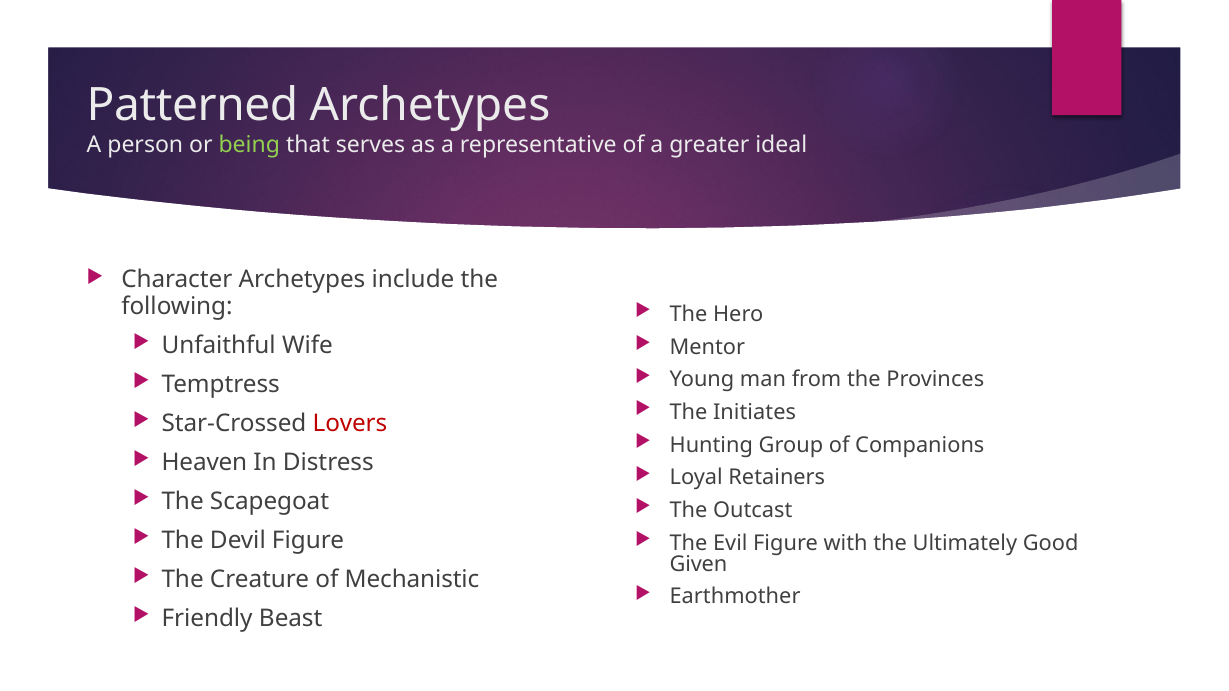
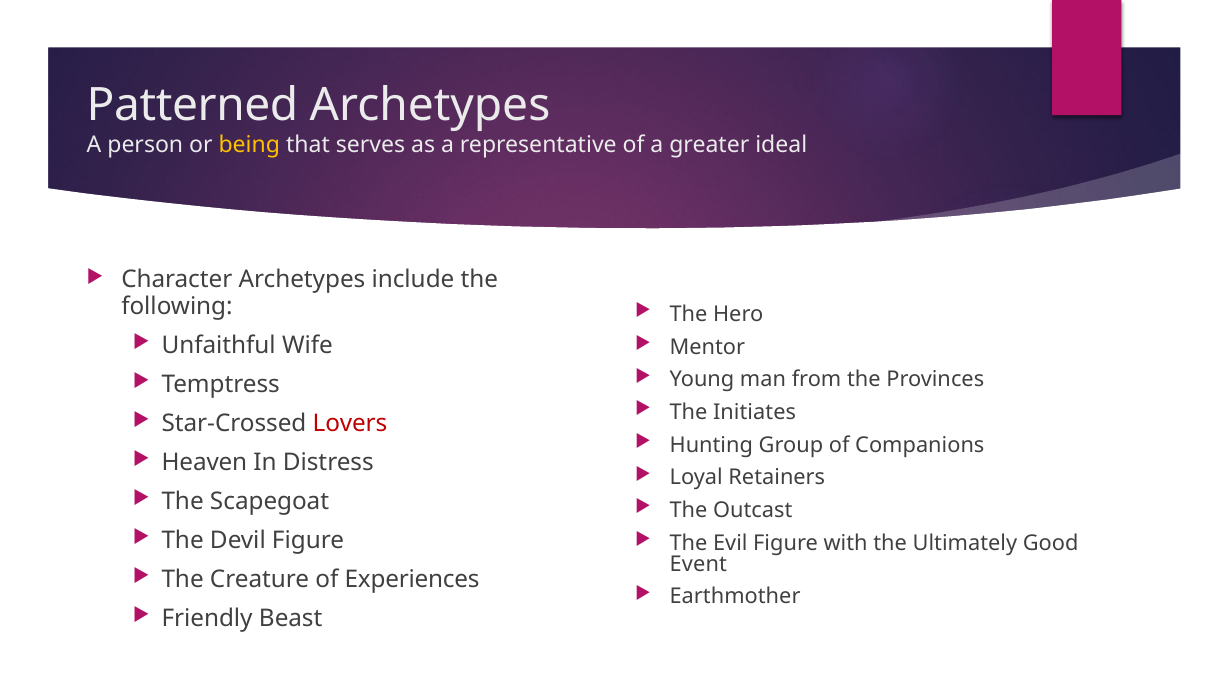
being colour: light green -> yellow
Given: Given -> Event
Mechanistic: Mechanistic -> Experiences
